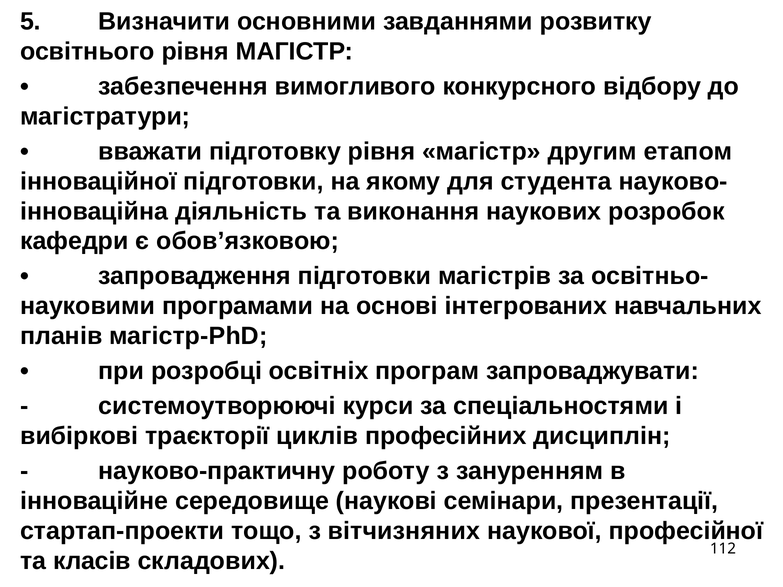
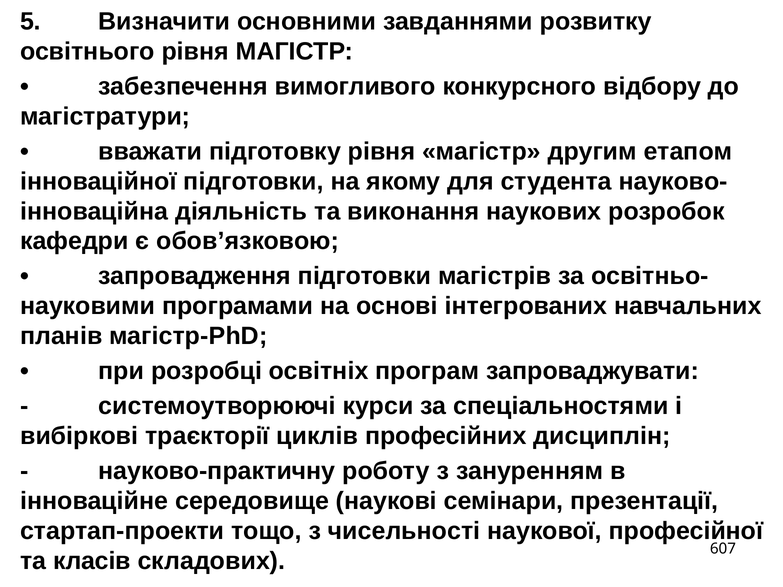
вітчизняних: вітчизняних -> чисельності
112: 112 -> 607
